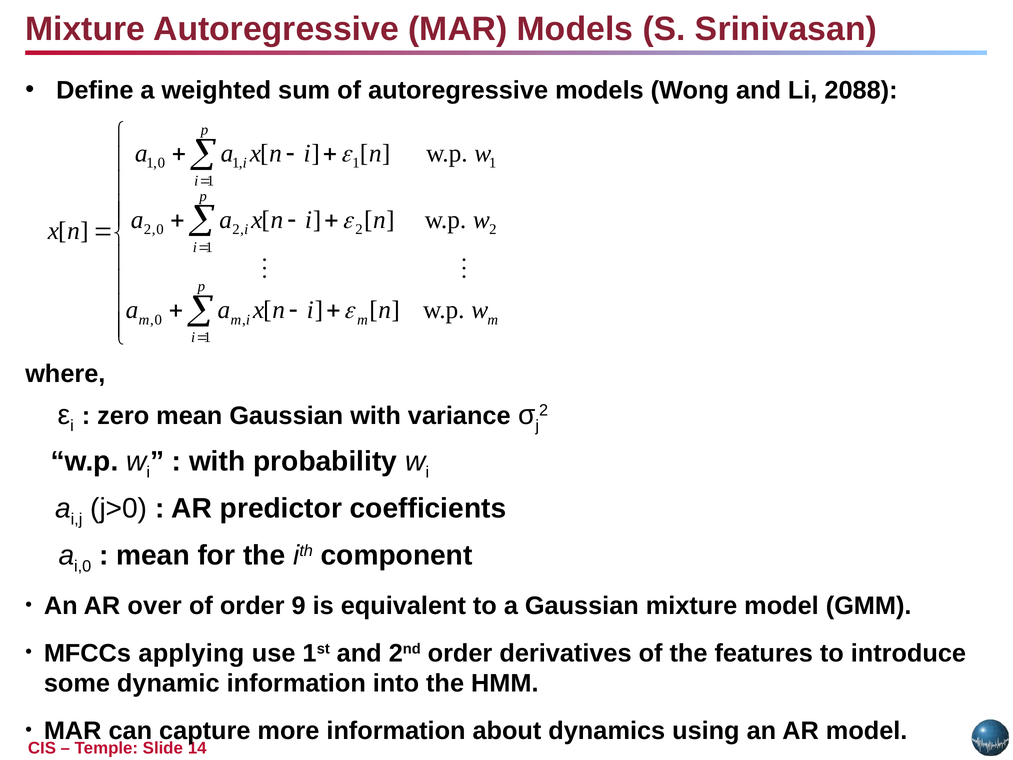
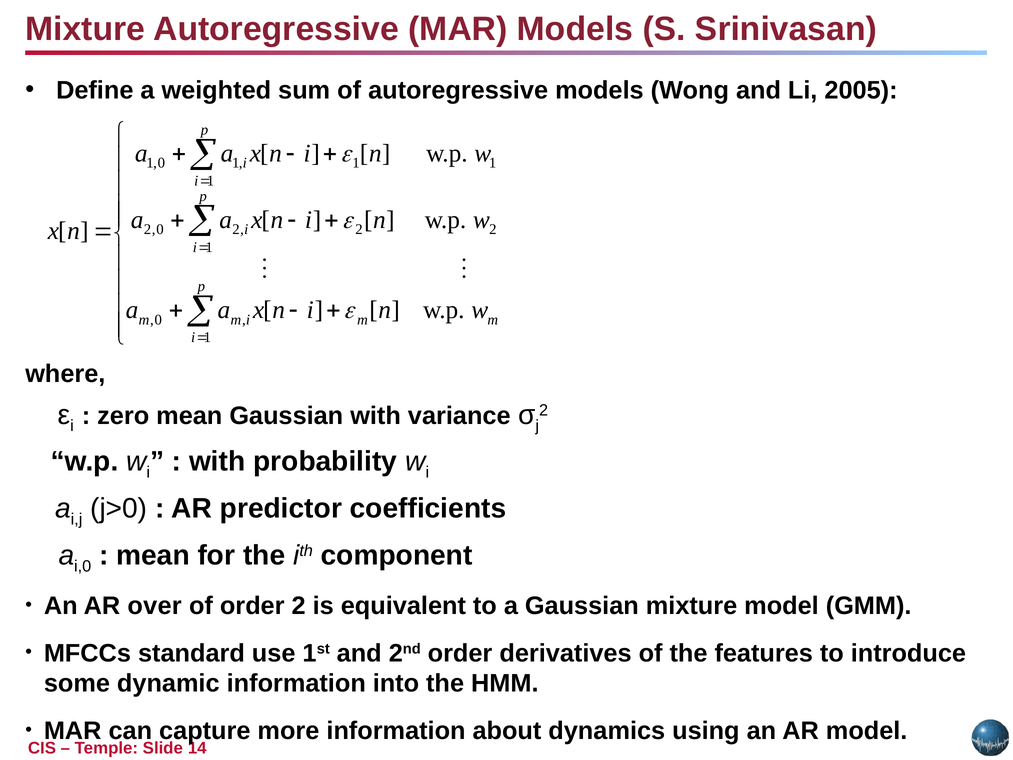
2088: 2088 -> 2005
order 9: 9 -> 2
applying: applying -> standard
